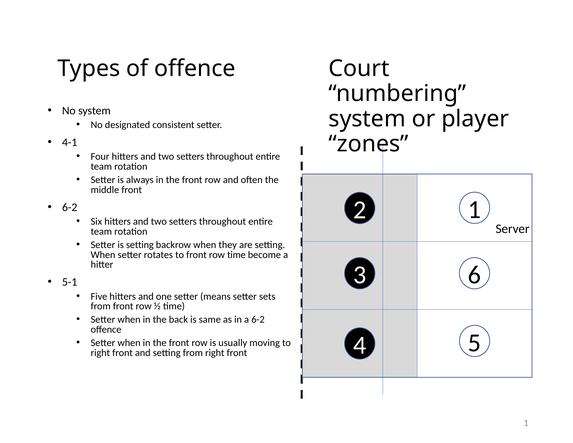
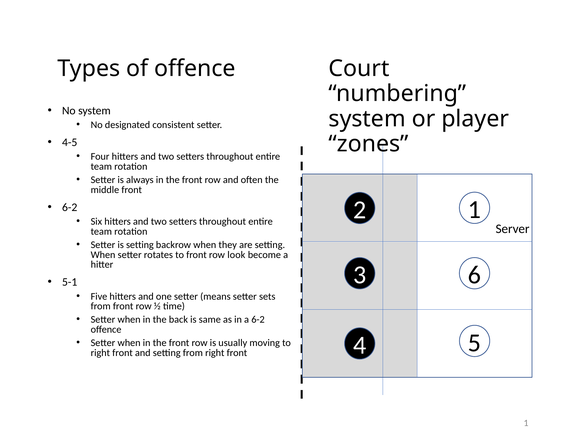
4-1: 4-1 -> 4-5
row time: time -> look
